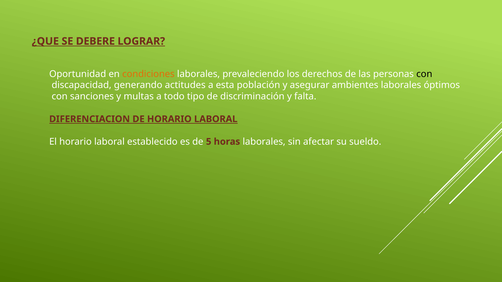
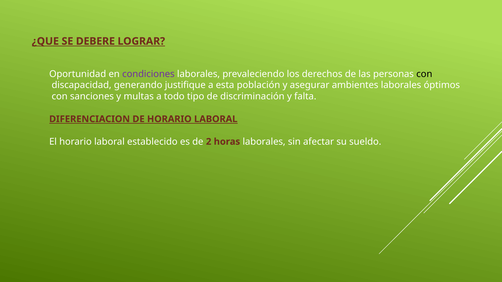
condiciones colour: orange -> purple
actitudes: actitudes -> justifique
5: 5 -> 2
